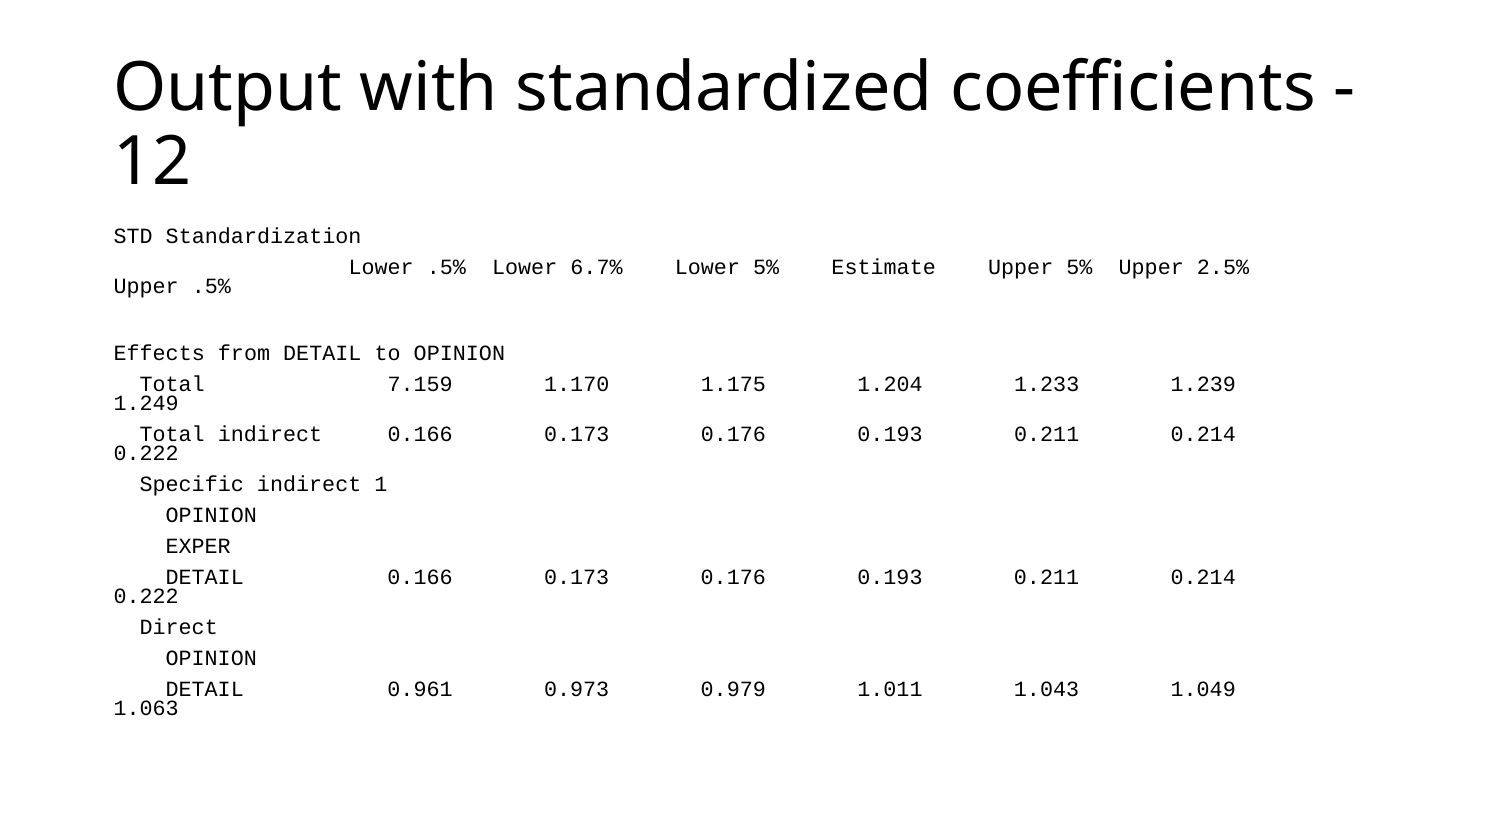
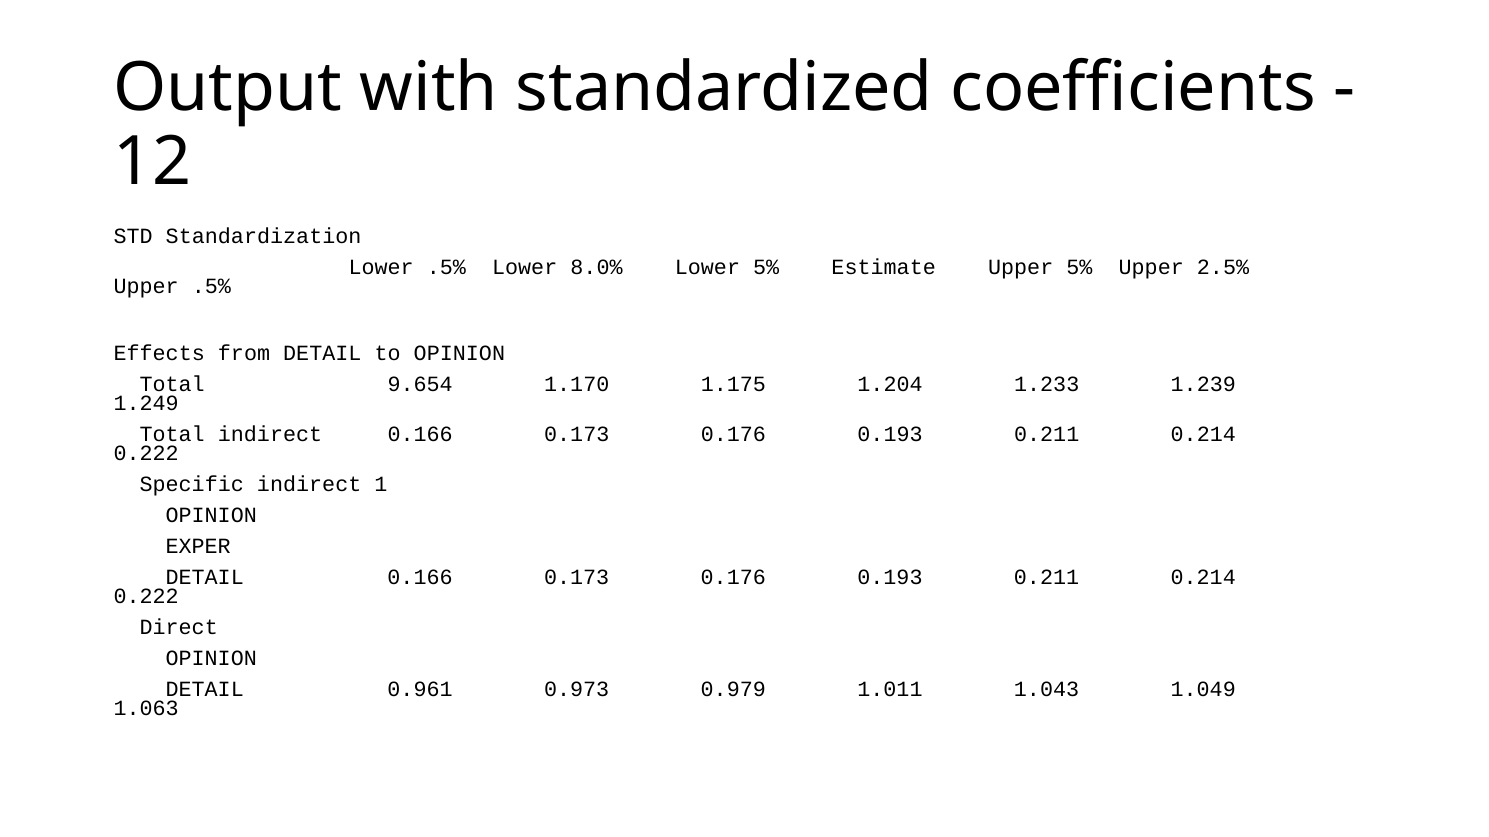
6.7%: 6.7% -> 8.0%
7.159: 7.159 -> 9.654
